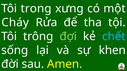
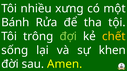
trong: trong -> nhiều
Cháy: Cháy -> Bánh
chết colour: light blue -> yellow
